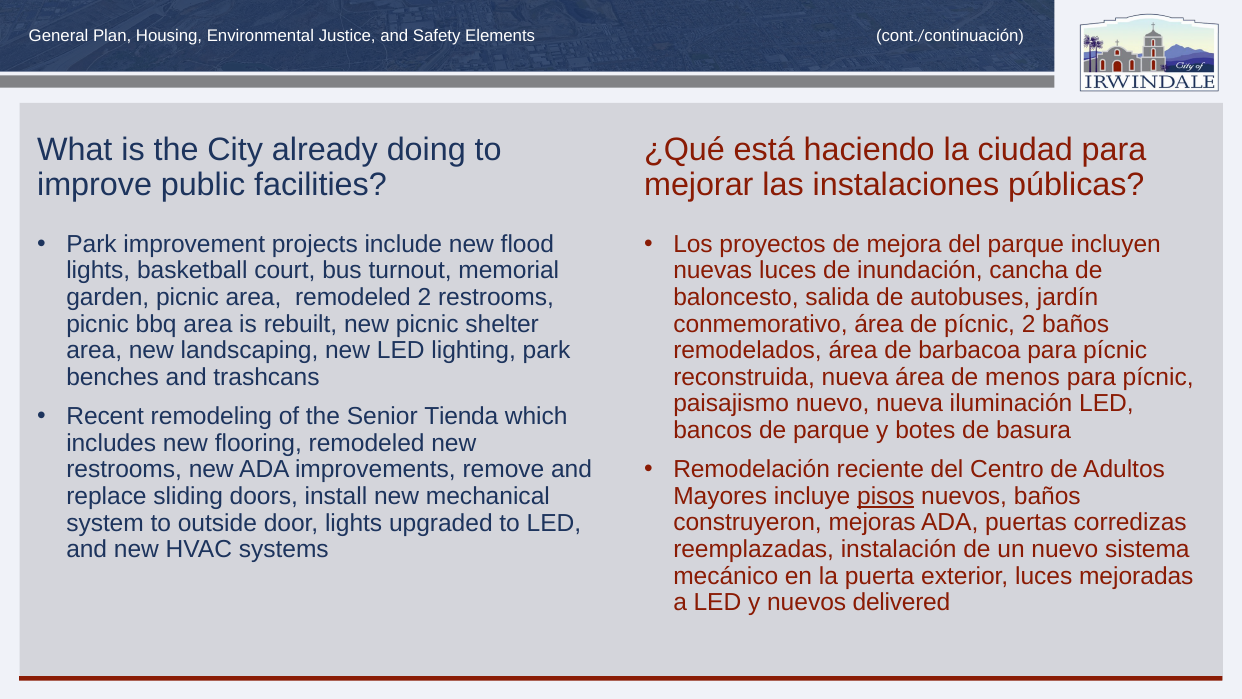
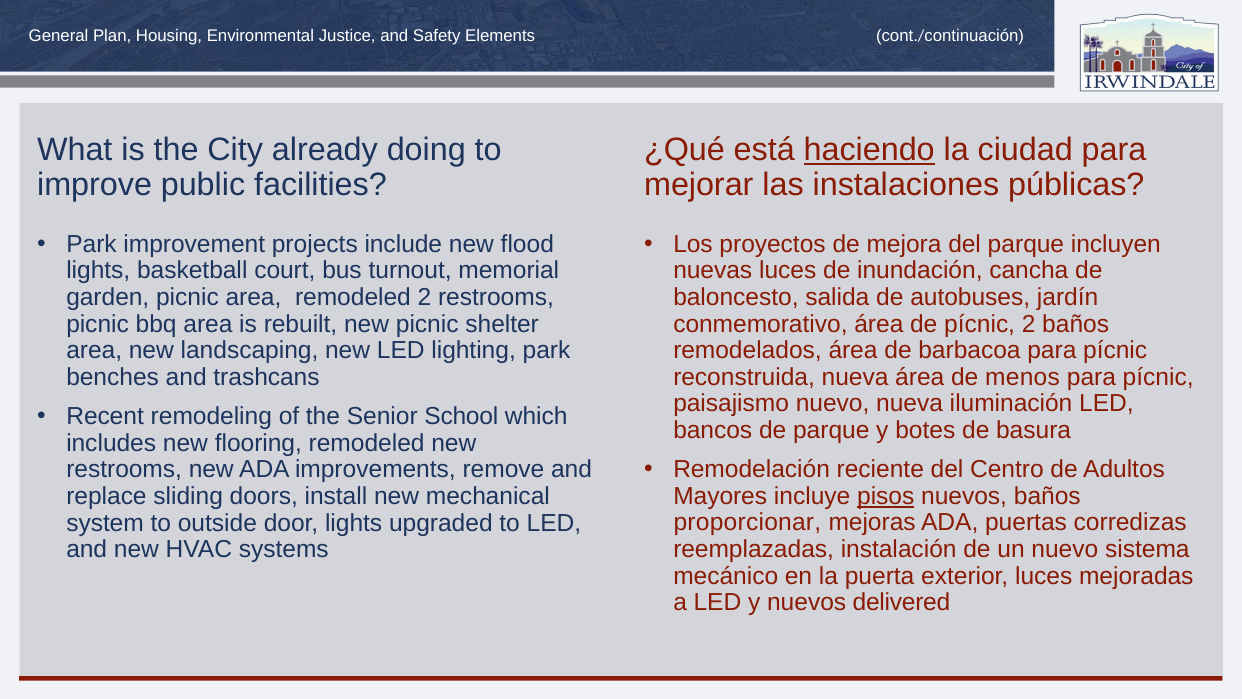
haciendo underline: none -> present
Tienda: Tienda -> School
construyeron: construyeron -> proporcionar
